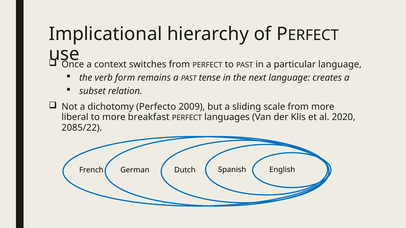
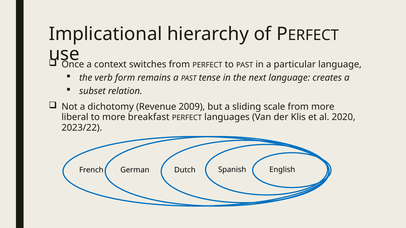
Perfecto: Perfecto -> Revenue
2085/22: 2085/22 -> 2023/22
